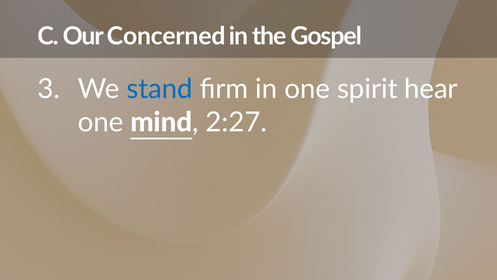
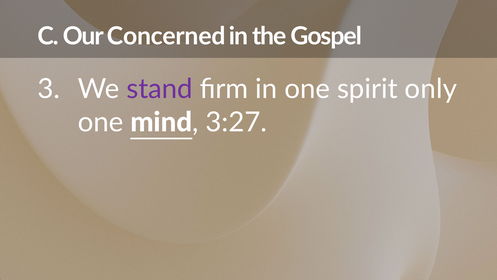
stand colour: blue -> purple
hear: hear -> only
2:27: 2:27 -> 3:27
